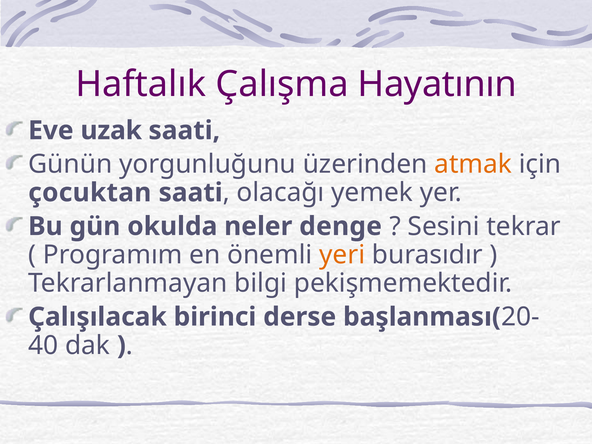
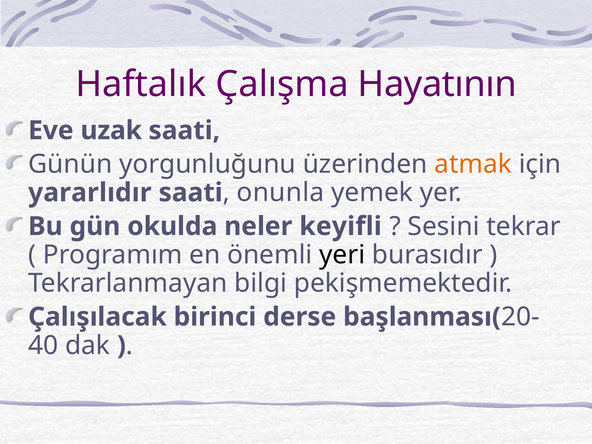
çocuktan: çocuktan -> yararlıdır
olacağı: olacağı -> onunla
denge: denge -> keyifli
yeri colour: orange -> black
